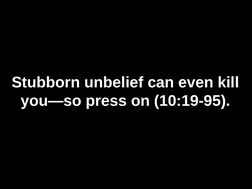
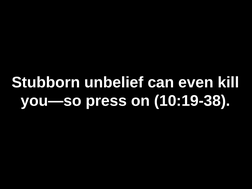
10:19-95: 10:19-95 -> 10:19-38
